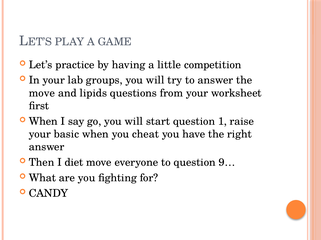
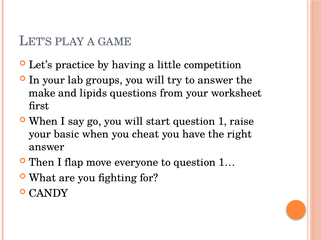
move at (42, 93): move -> make
diet: diet -> flap
9…: 9… -> 1…
